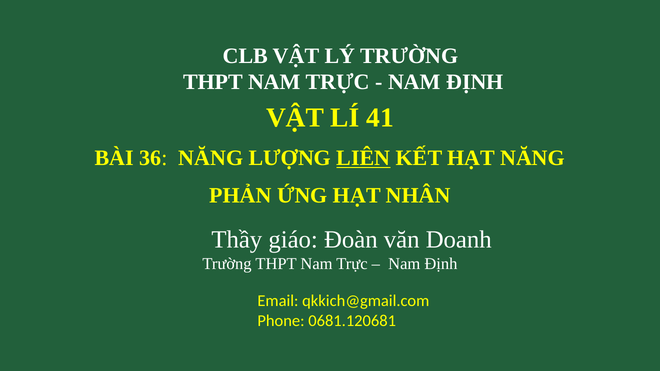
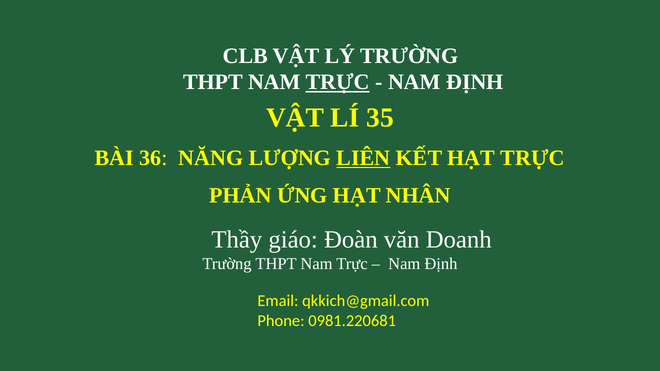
TRỰC at (338, 82) underline: none -> present
41: 41 -> 35
HẠT NĂNG: NĂNG -> TRỰC
0681.120681: 0681.120681 -> 0981.220681
